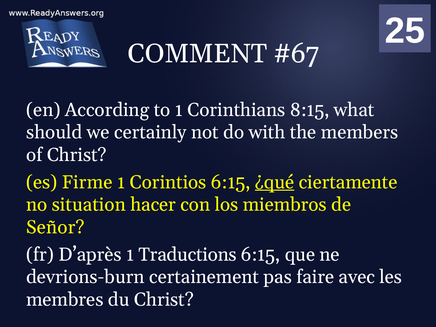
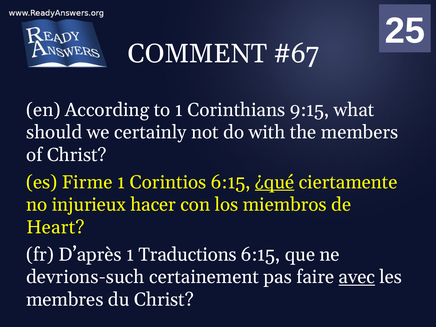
8:15: 8:15 -> 9:15
situation: situation -> injurieux
Señor: Señor -> Heart
devrions-burn: devrions-burn -> devrions-such
avec underline: none -> present
